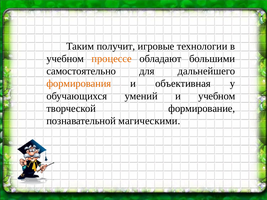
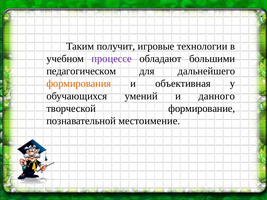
процессе colour: orange -> purple
самостоятельно: самостоятельно -> педагогическом
и учебном: учебном -> данного
магическими: магическими -> местоимение
